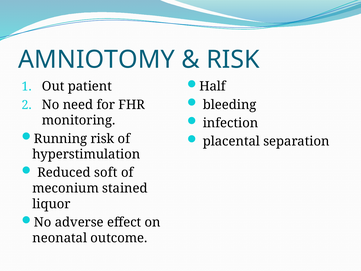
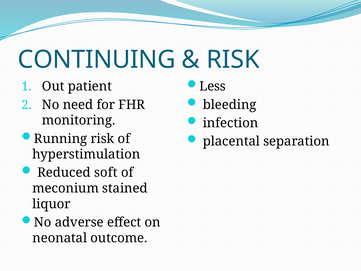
AMNIOTOMY: AMNIOTOMY -> CONTINUING
Half: Half -> Less
